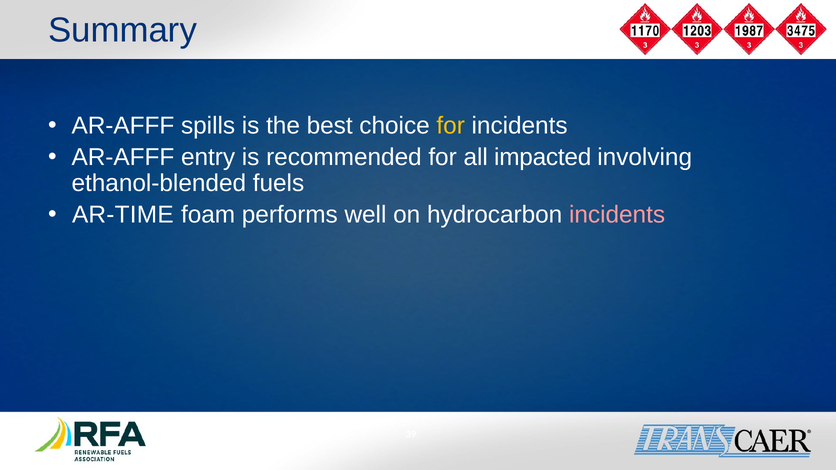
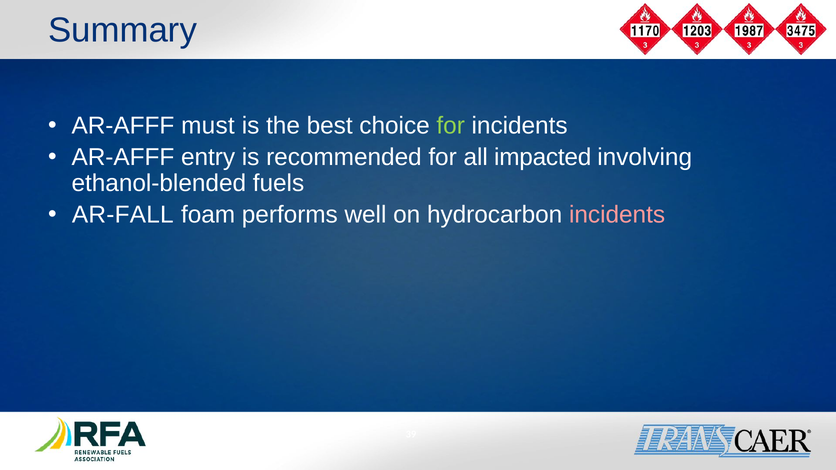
spills: spills -> must
for at (451, 126) colour: yellow -> light green
AR-TIME: AR-TIME -> AR-FALL
